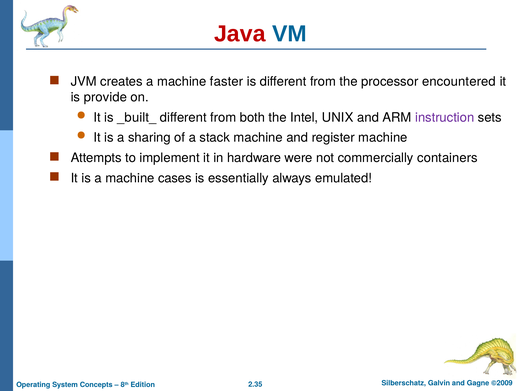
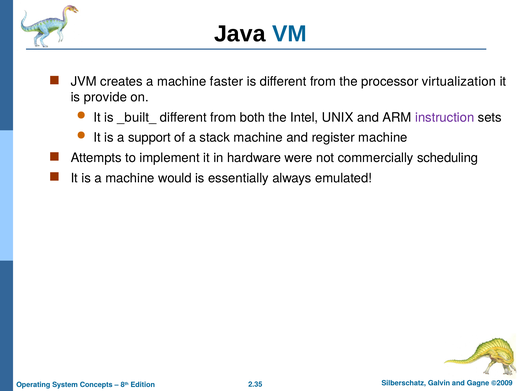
Java colour: red -> black
encountered: encountered -> virtualization
sharing: sharing -> support
containers: containers -> scheduling
cases: cases -> would
